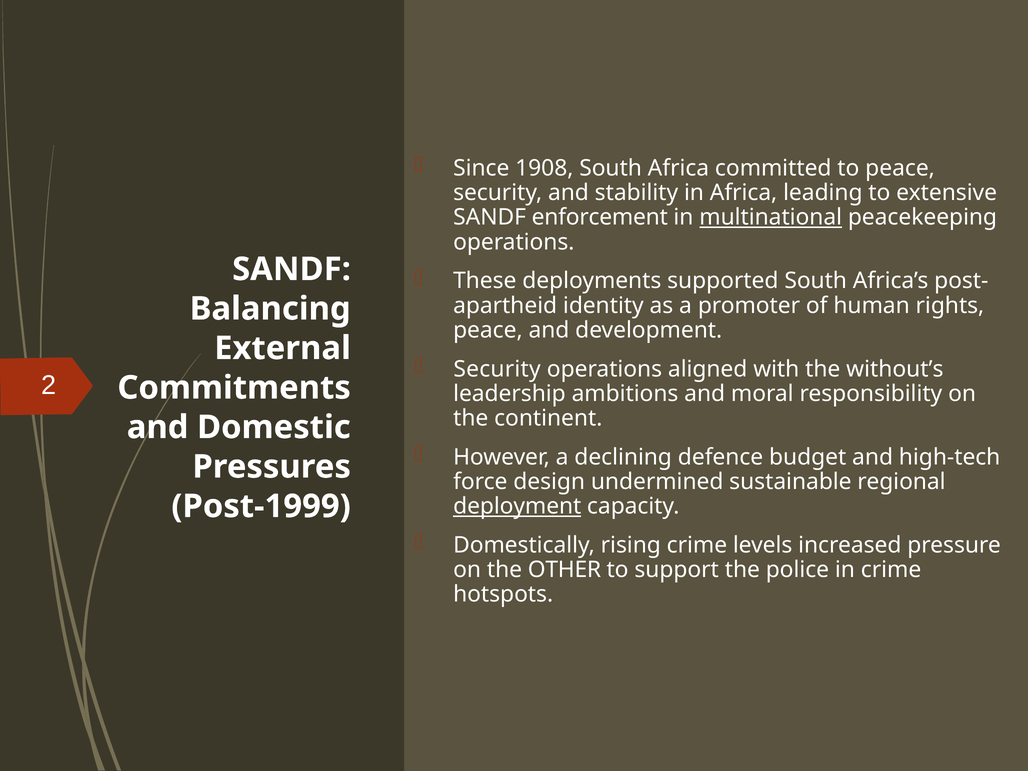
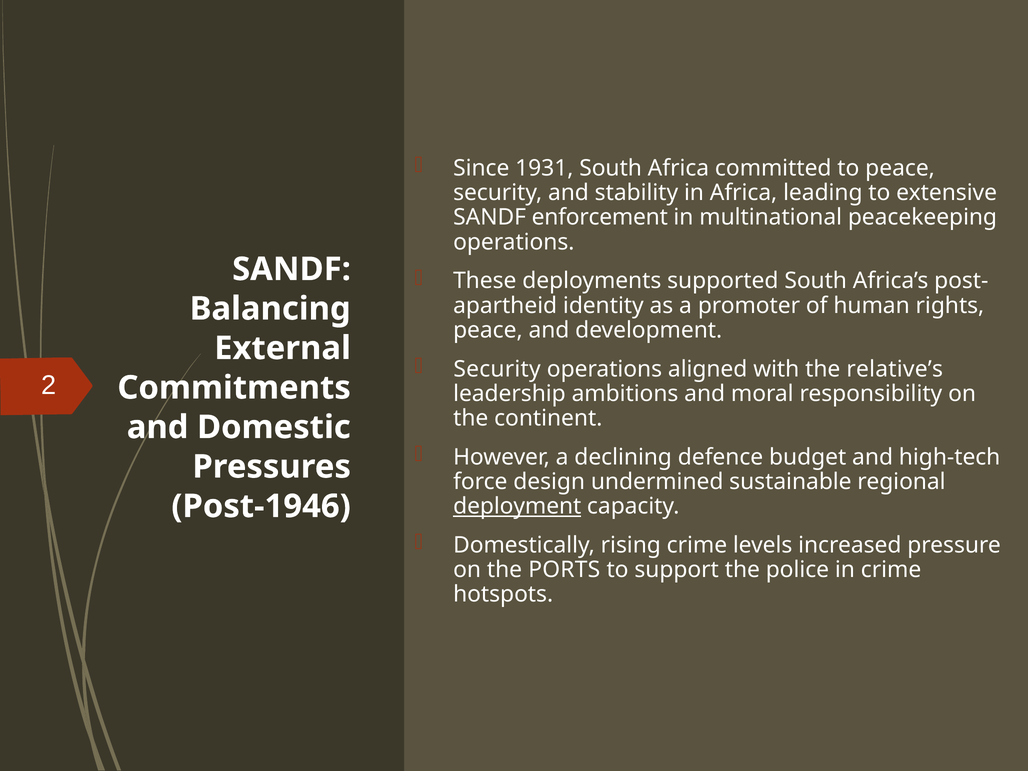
1908: 1908 -> 1931
multinational underline: present -> none
without’s: without’s -> relative’s
Post-1999: Post-1999 -> Post-1946
OTHER: OTHER -> PORTS
